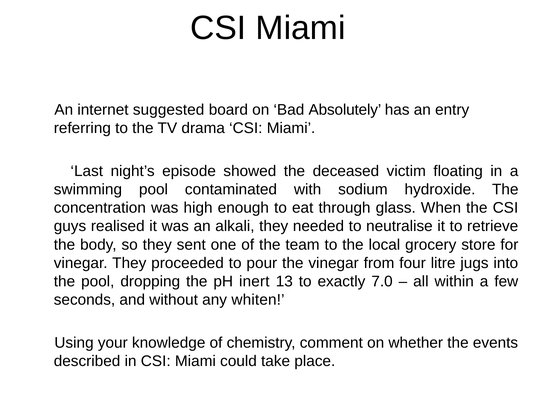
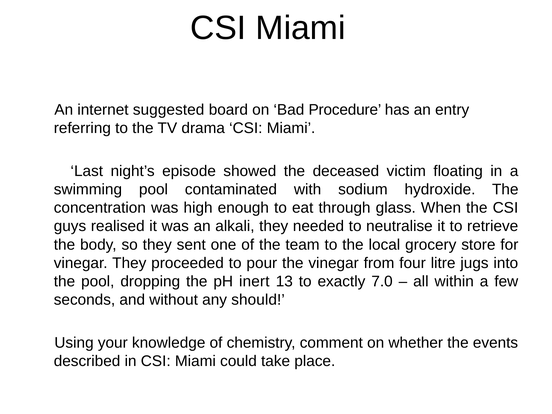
Absolutely: Absolutely -> Procedure
whiten: whiten -> should
